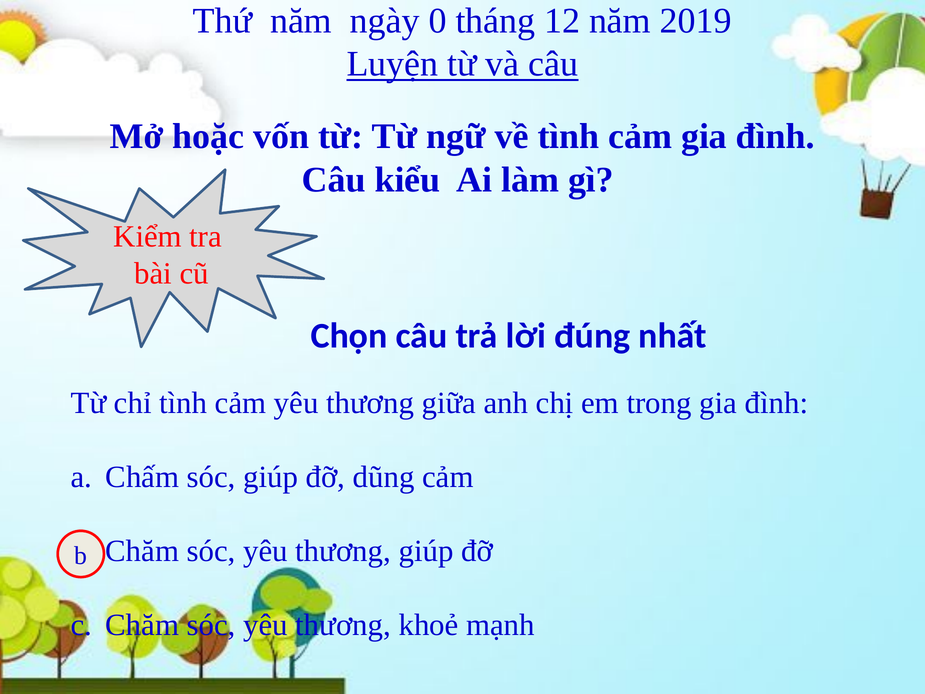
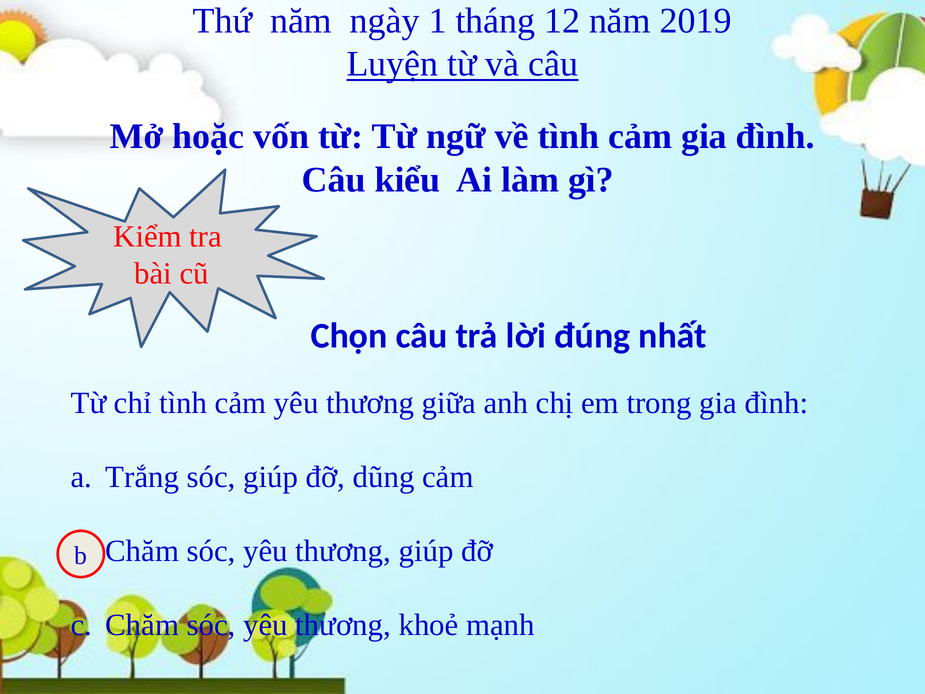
0: 0 -> 1
Chấm: Chấm -> Trắng
